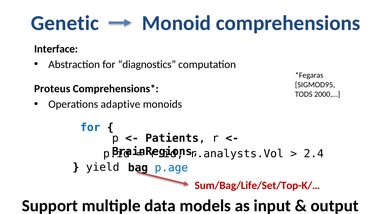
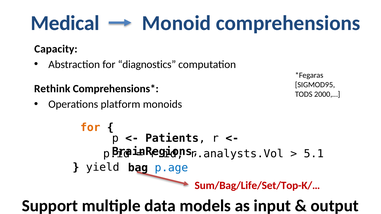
Genetic: Genetic -> Medical
Interface: Interface -> Capacity
Proteus: Proteus -> Rethink
adaptive: adaptive -> platform
for at (90, 128) colour: blue -> orange
2.4: 2.4 -> 5.1
